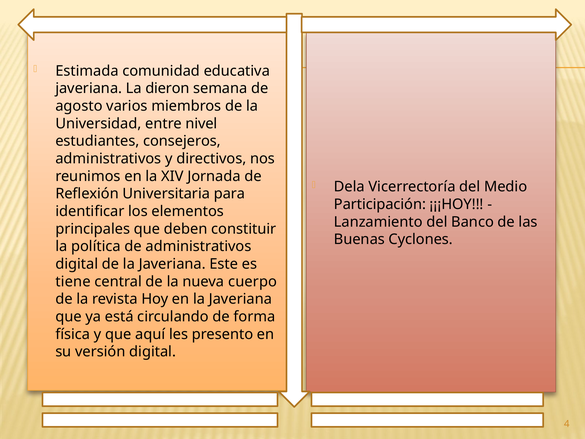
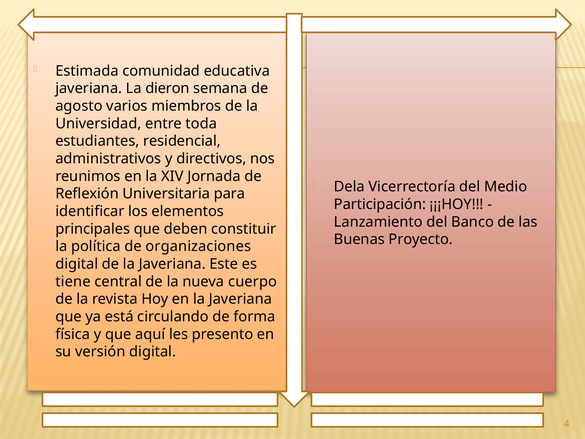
nivel: nivel -> toda
consejeros: consejeros -> residencial
Cyclones: Cyclones -> Proyecto
de administrativos: administrativos -> organizaciones
